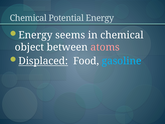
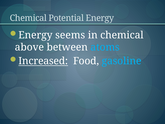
object: object -> above
atoms colour: pink -> light blue
Displaced: Displaced -> Increased
